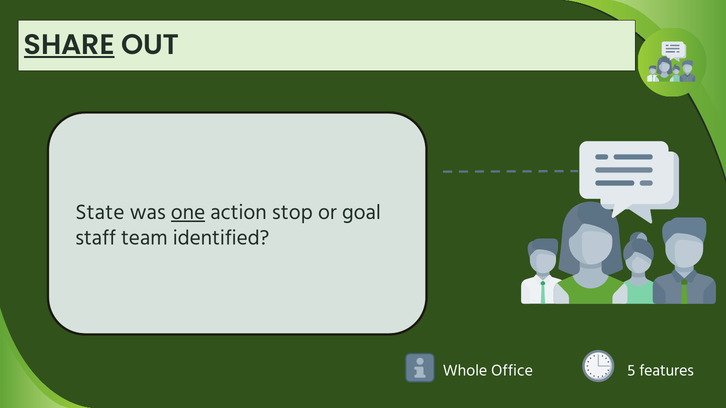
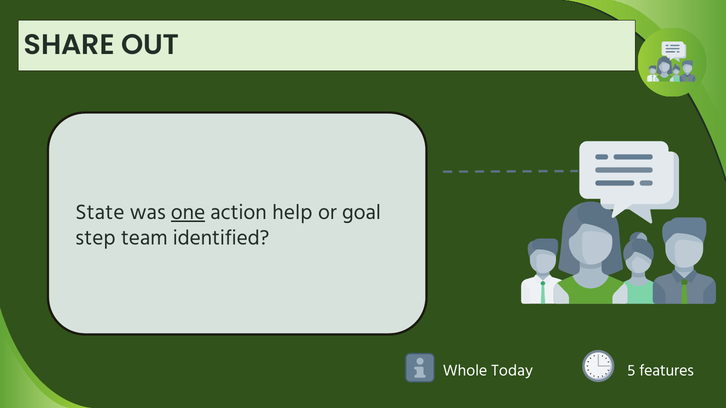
SHARE underline: present -> none
stop: stop -> help
staff: staff -> step
Office: Office -> Today
